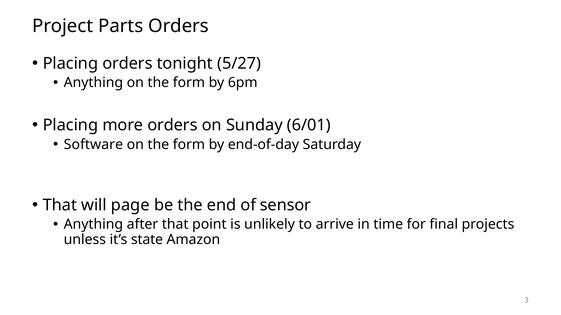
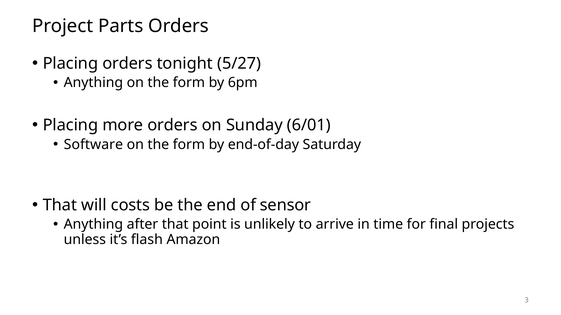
page: page -> costs
state: state -> flash
